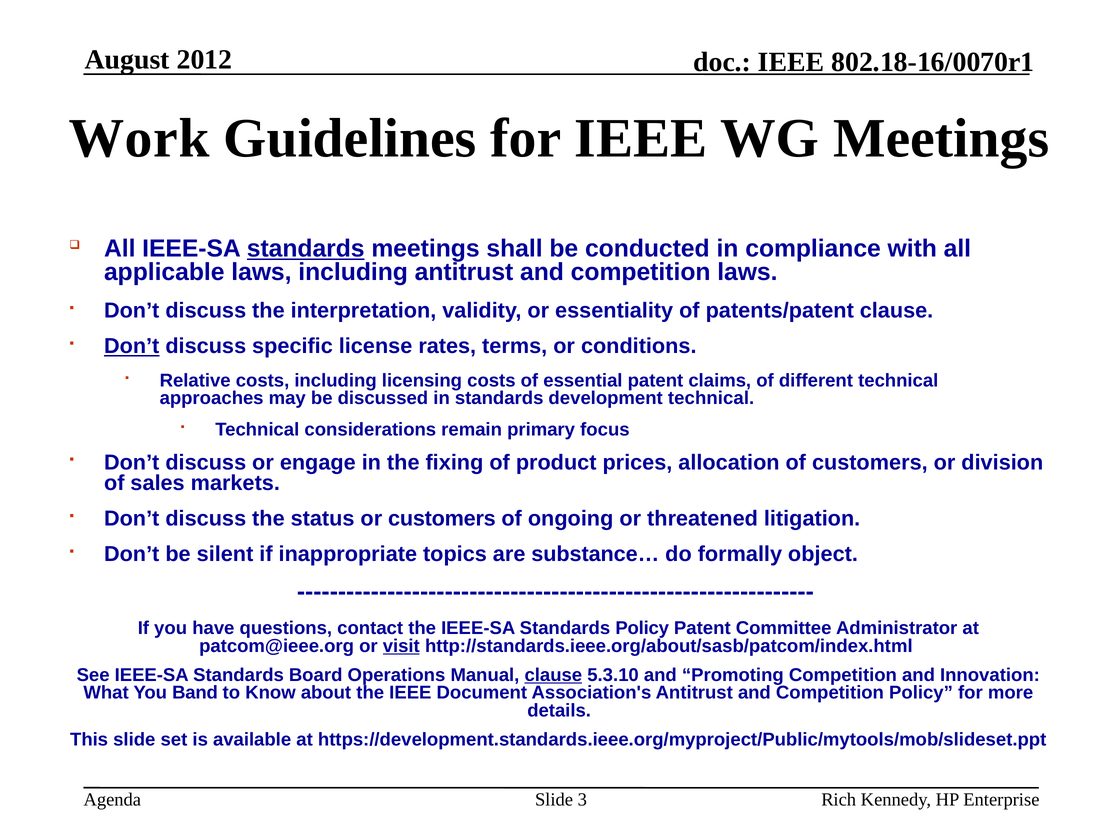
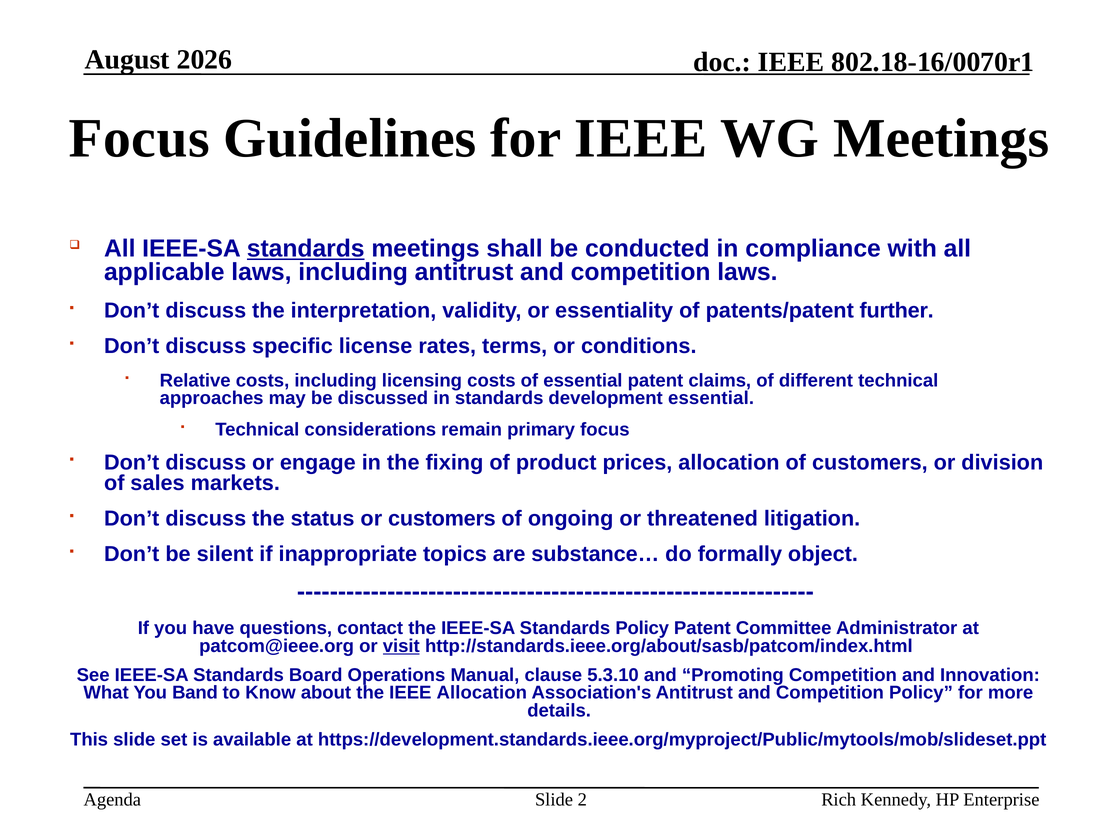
2012: 2012 -> 2026
Work at (139, 138): Work -> Focus
patents/patent clause: clause -> further
Don’t at (132, 347) underline: present -> none
development technical: technical -> essential
clause at (553, 676) underline: present -> none
IEEE Document: Document -> Allocation
3: 3 -> 2
